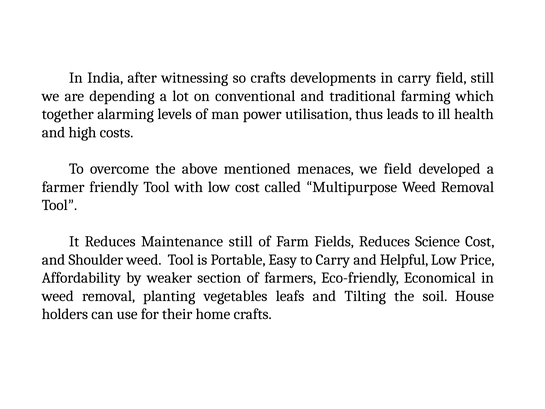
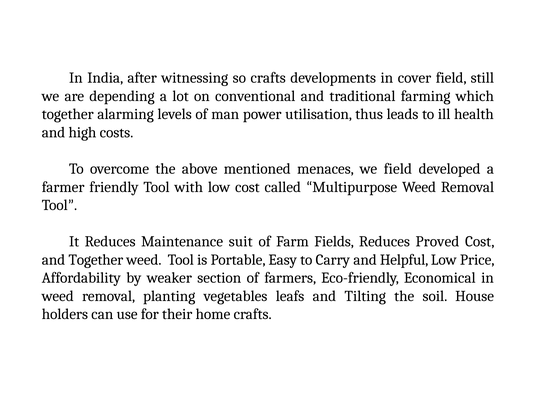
in carry: carry -> cover
Maintenance still: still -> suit
Science: Science -> Proved
and Shoulder: Shoulder -> Together
